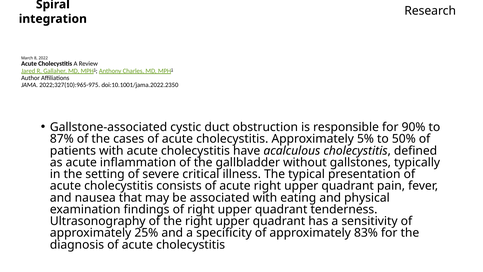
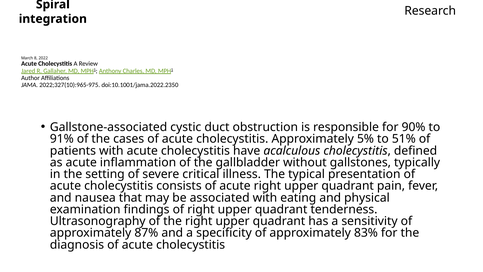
87%: 87% -> 91%
50%: 50% -> 51%
25%: 25% -> 87%
